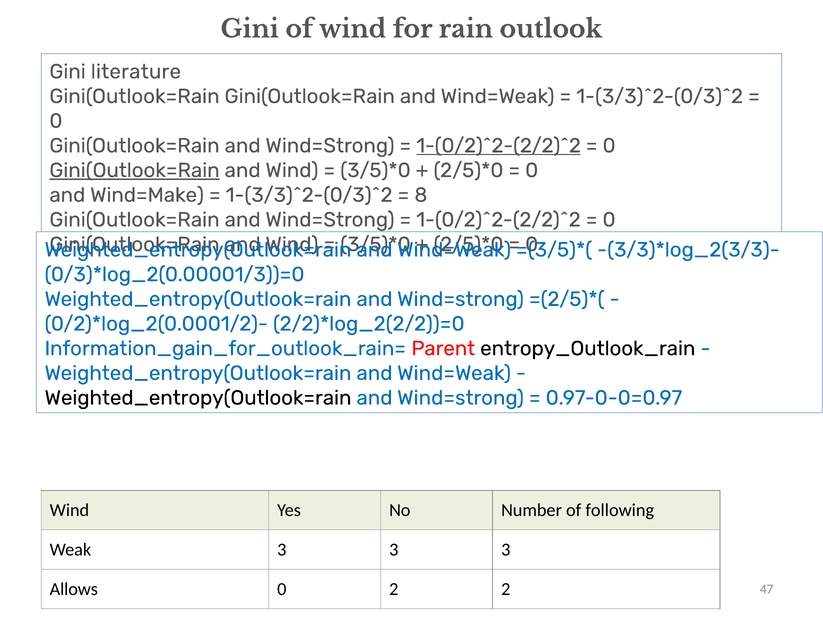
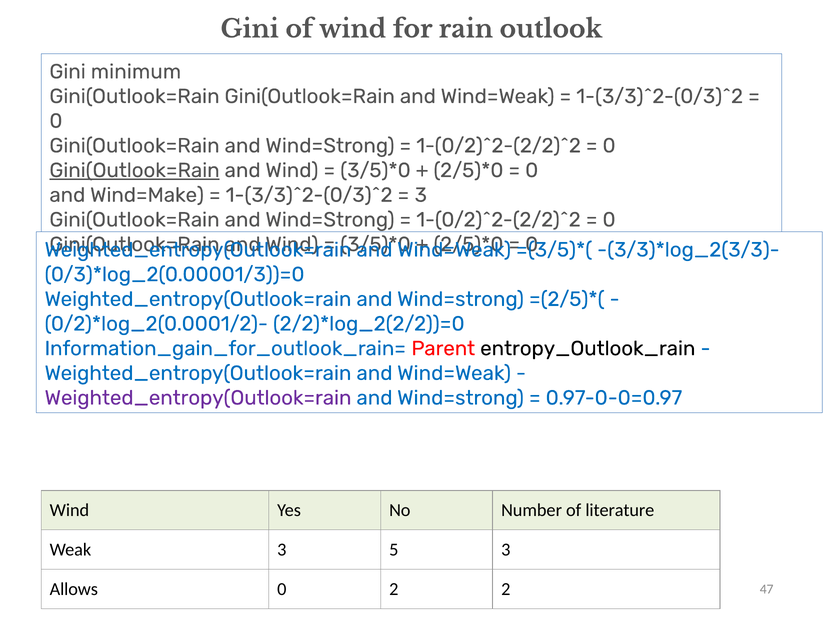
literature: literature -> minimum
1-(0/2)^2-(2/2)^2 at (499, 146) underline: present -> none
8 at (421, 195): 8 -> 3
Weighted_entropy(Outlook=rain at (198, 398) colour: black -> purple
following: following -> literature
Weak 3 3: 3 -> 5
